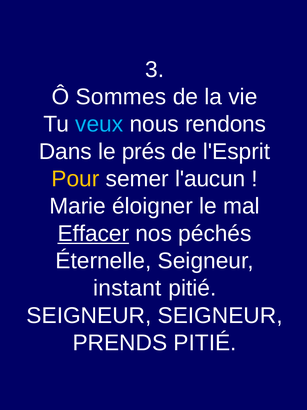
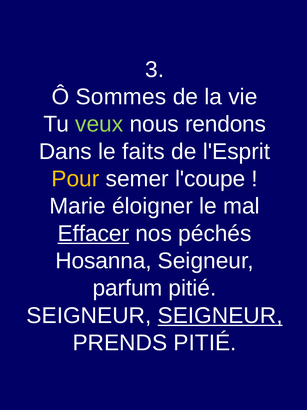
veux colour: light blue -> light green
prés: prés -> faits
l'aucun: l'aucun -> l'coupe
Éternelle: Éternelle -> Hosanna
instant: instant -> parfum
SEIGNEUR at (220, 315) underline: none -> present
